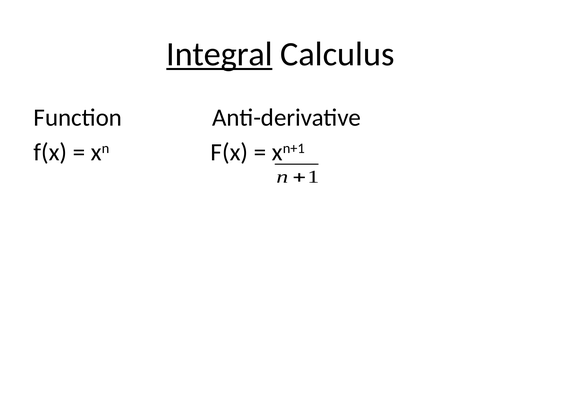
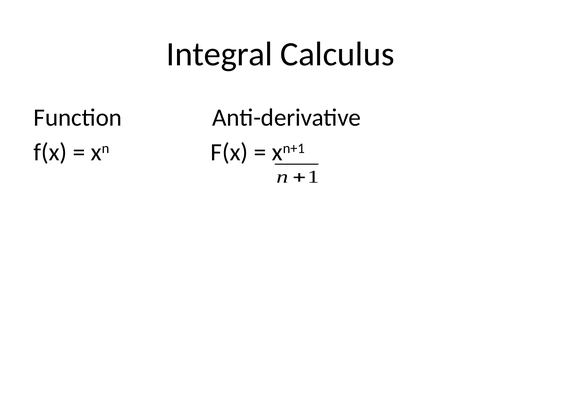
Integral underline: present -> none
